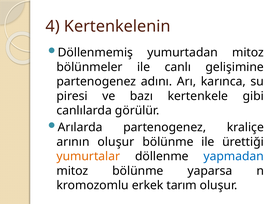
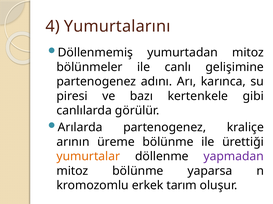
Kertenkelenin: Kertenkelenin -> Yumurtalarını
arının oluşur: oluşur -> üreme
yapmadan colour: blue -> purple
